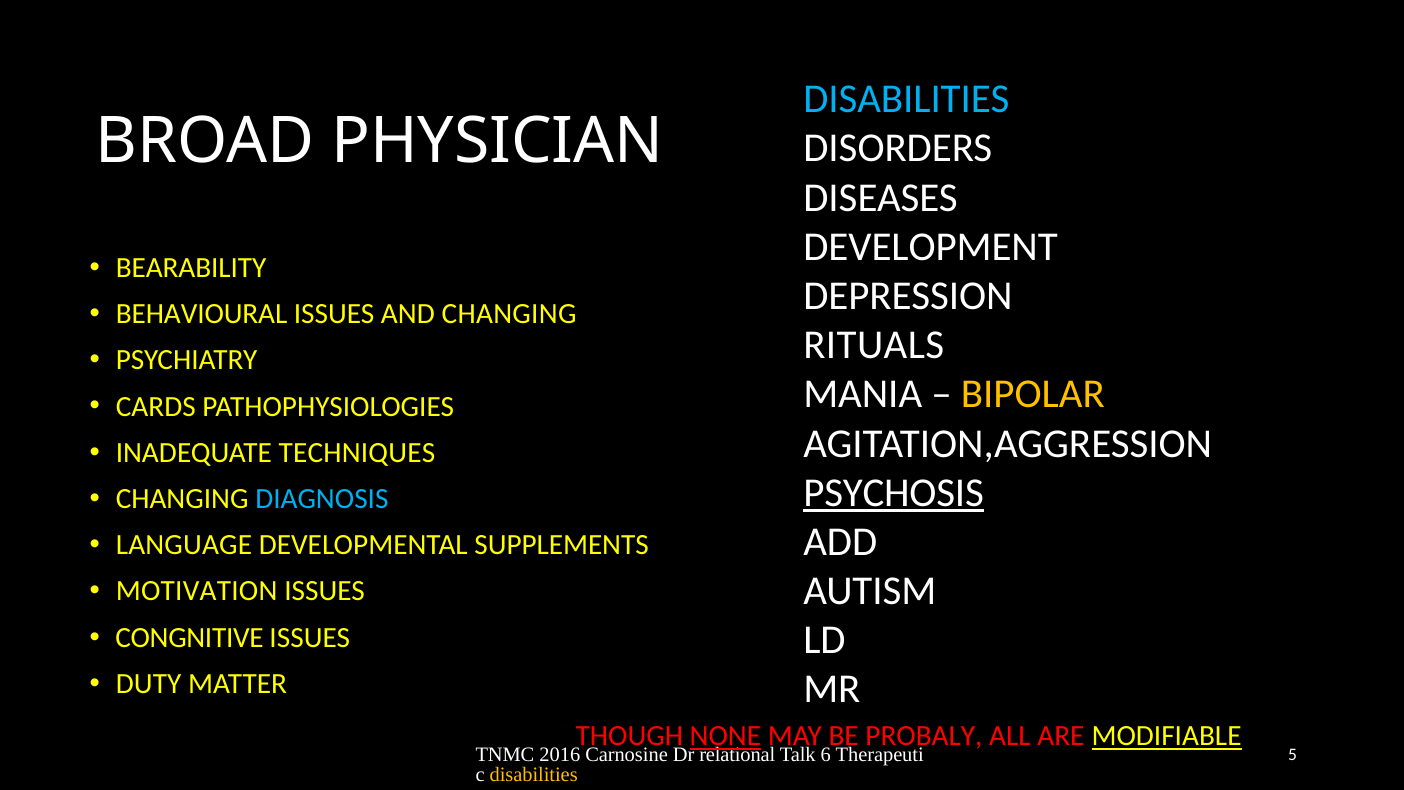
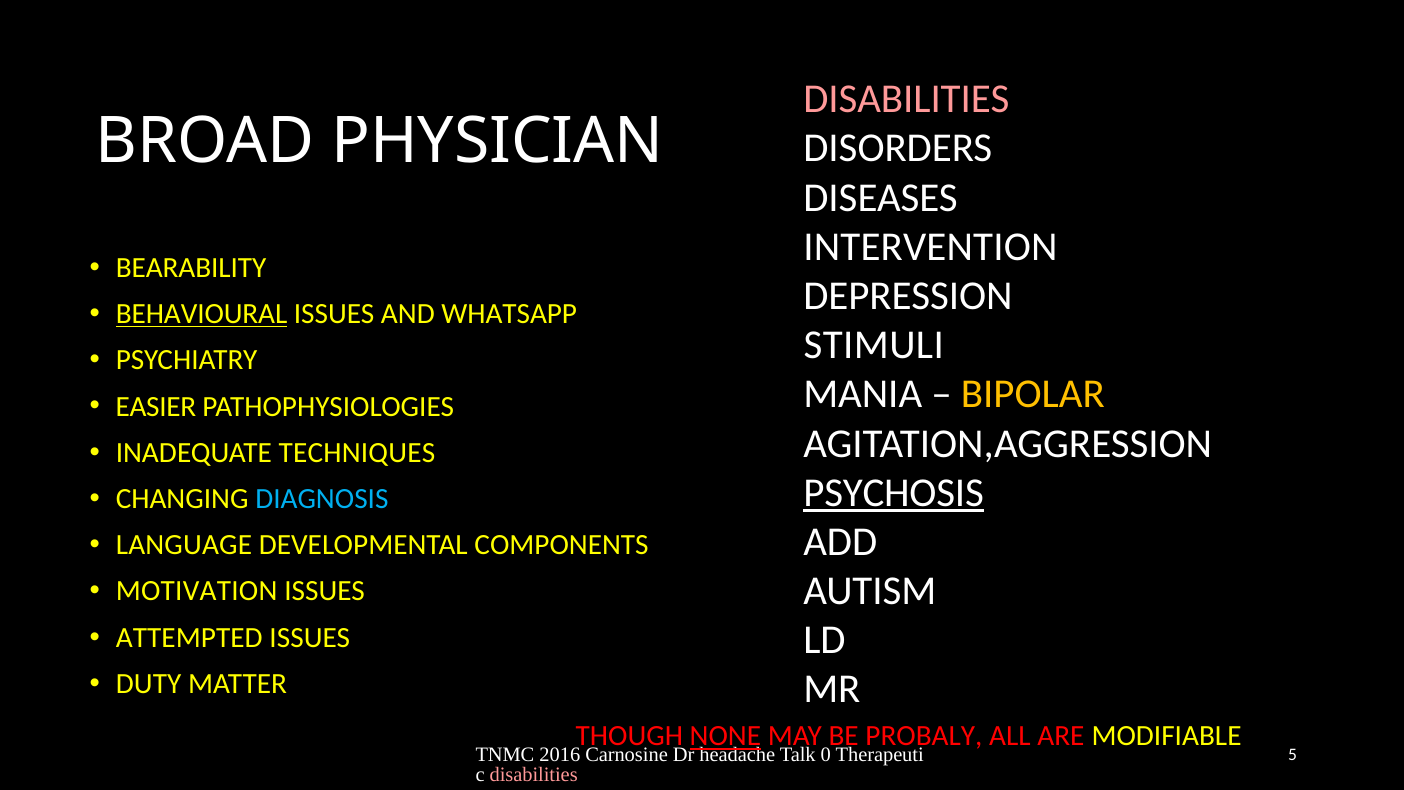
DISABILITIES at (906, 99) colour: light blue -> pink
DEVELOPMENT: DEVELOPMENT -> INTERVENTION
BEHAVIOURAL underline: none -> present
AND CHANGING: CHANGING -> WHATSAPP
RITUALS: RITUALS -> STIMULI
CARDS: CARDS -> EASIER
SUPPLEMENTS: SUPPLEMENTS -> COMPONENTS
CONGNITIVE: CONGNITIVE -> ATTEMPTED
MODIFIABLE underline: present -> none
relational: relational -> headache
6: 6 -> 0
disabilities at (534, 775) colour: yellow -> pink
